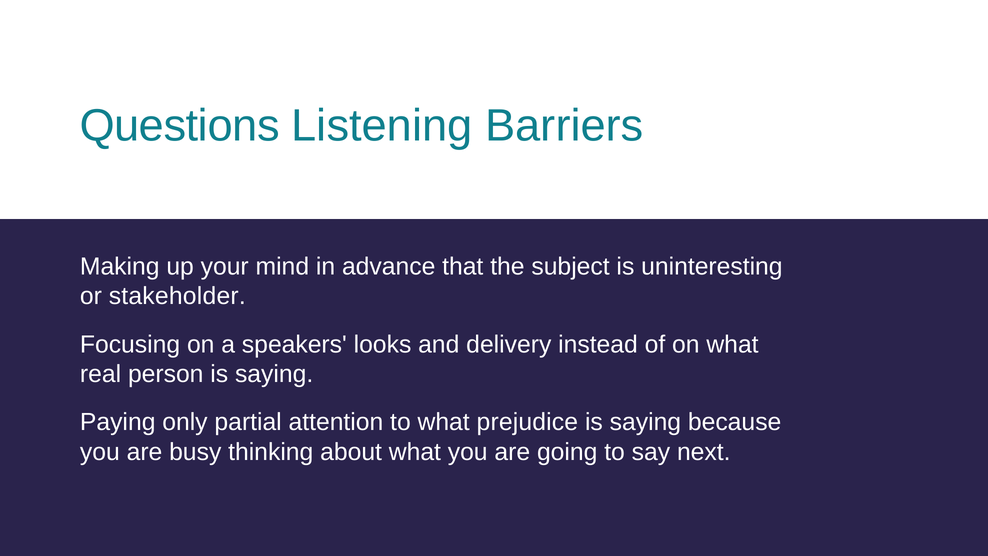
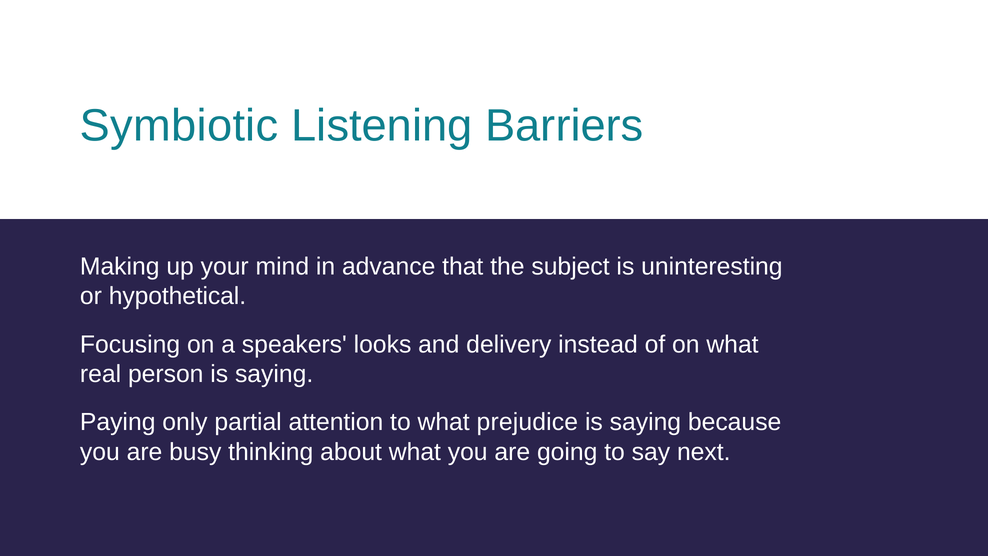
Questions: Questions -> Symbiotic
stakeholder: stakeholder -> hypothetical
